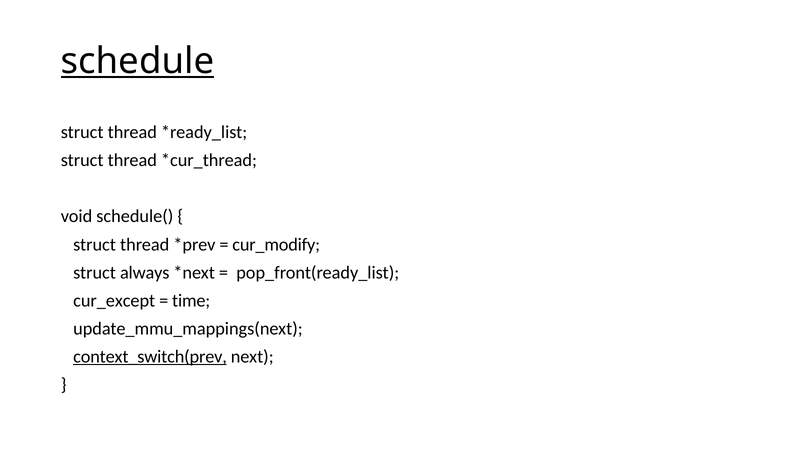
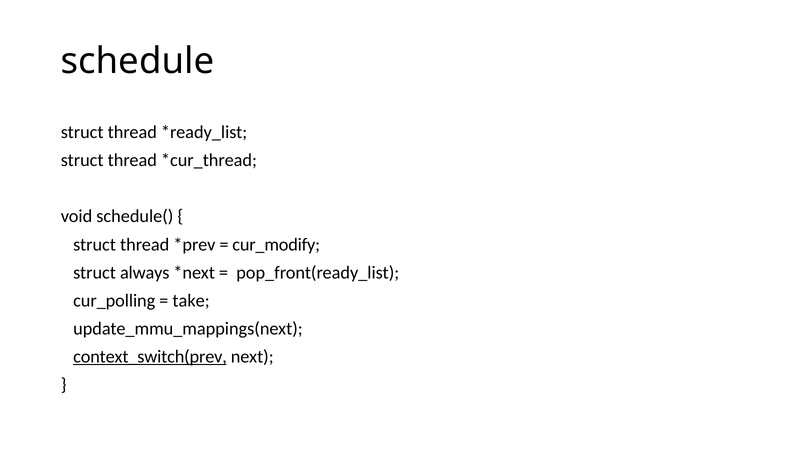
schedule underline: present -> none
cur_except: cur_except -> cur_polling
time: time -> take
